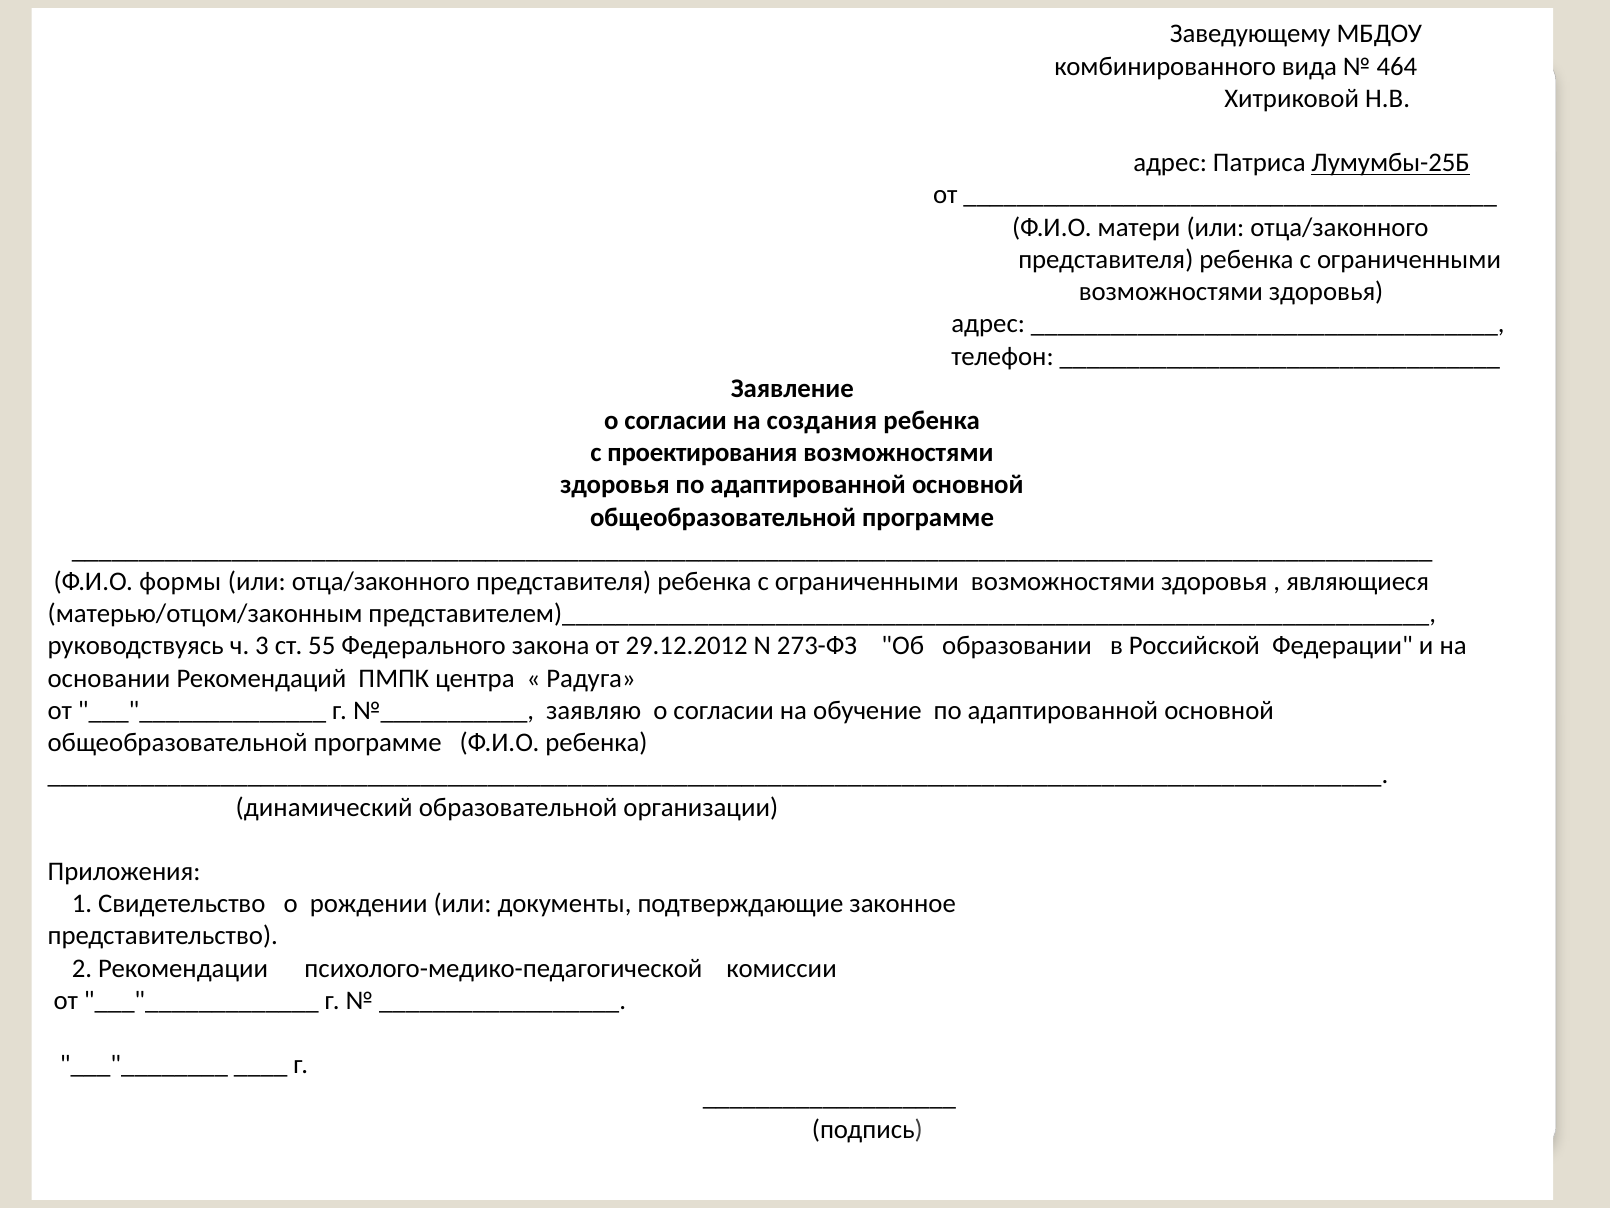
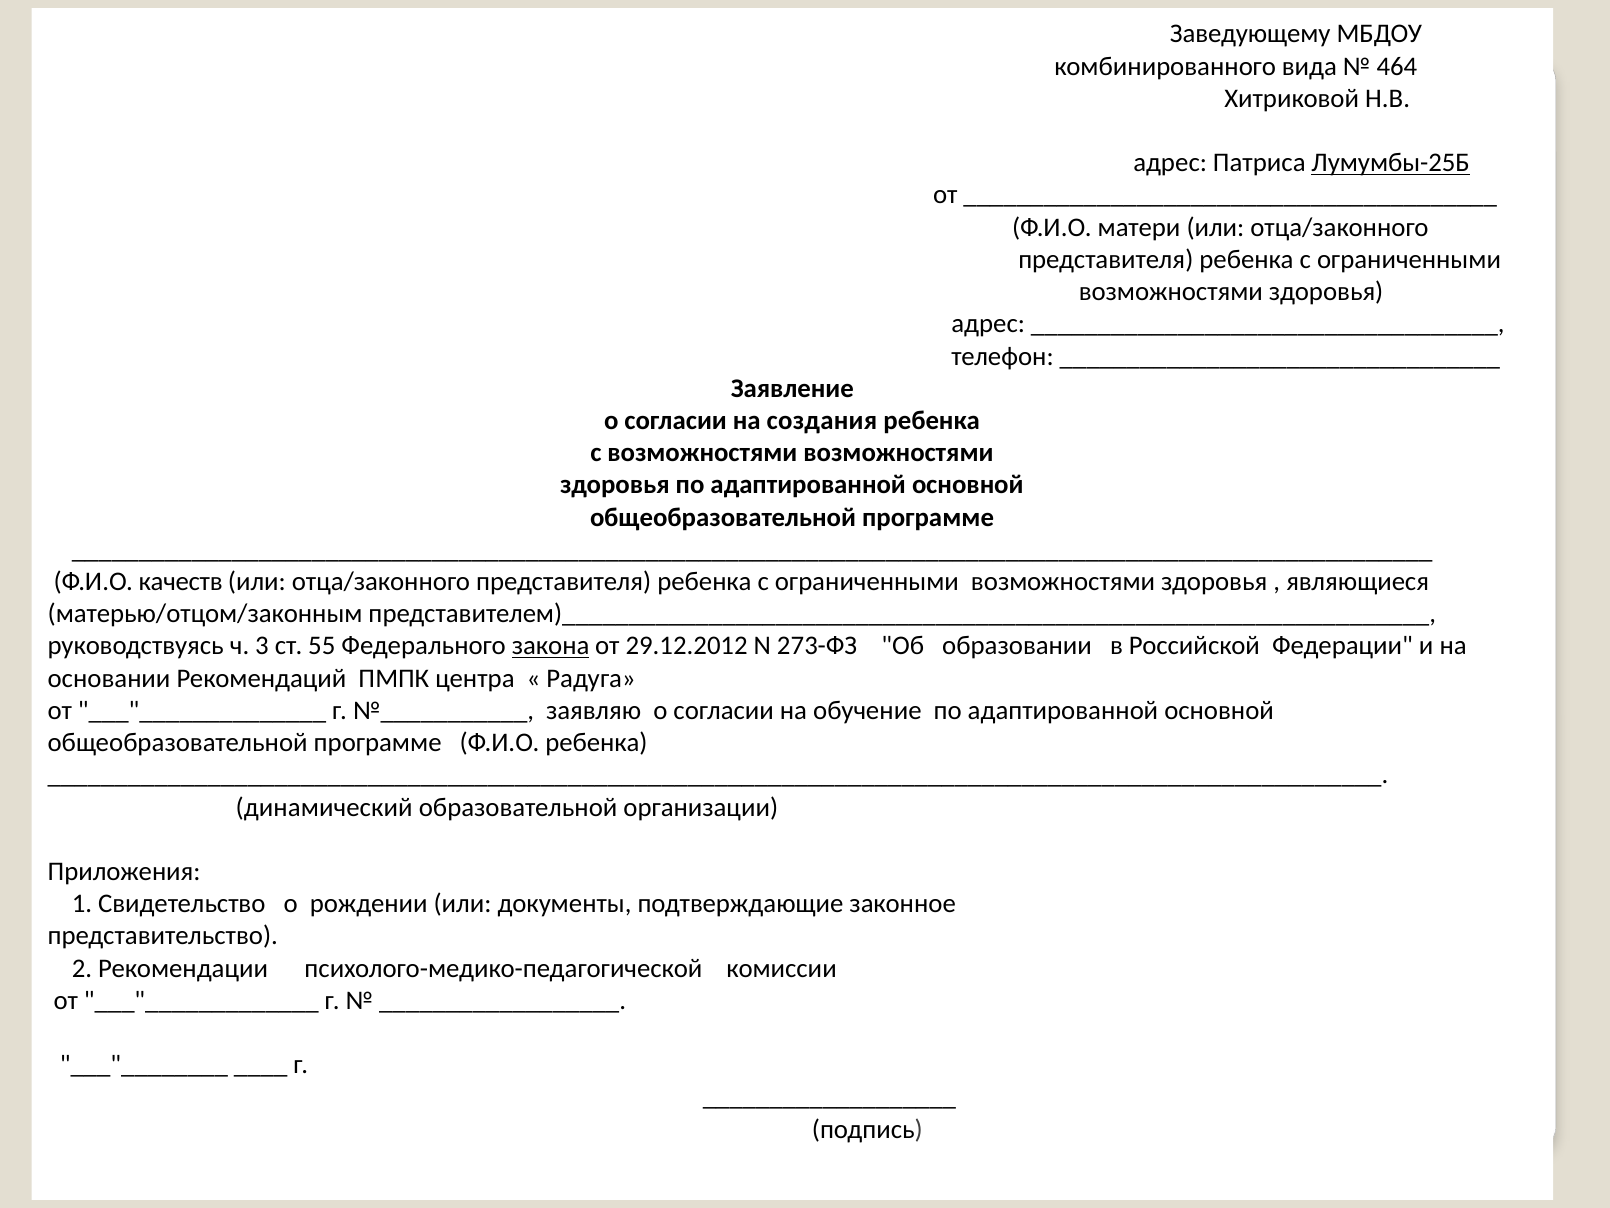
с проектирования: проектирования -> возможностями
формы: формы -> качеств
закона underline: none -> present
